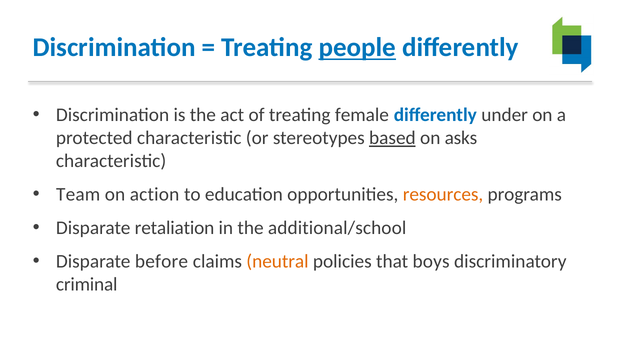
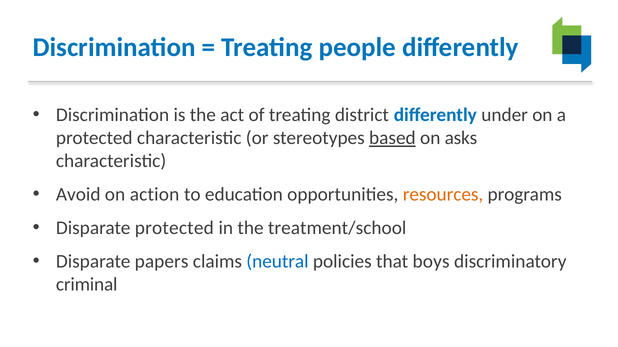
people underline: present -> none
female: female -> district
Team: Team -> Avoid
Disparate retaliation: retaliation -> protected
additional/school: additional/school -> treatment/school
before: before -> papers
neutral colour: orange -> blue
